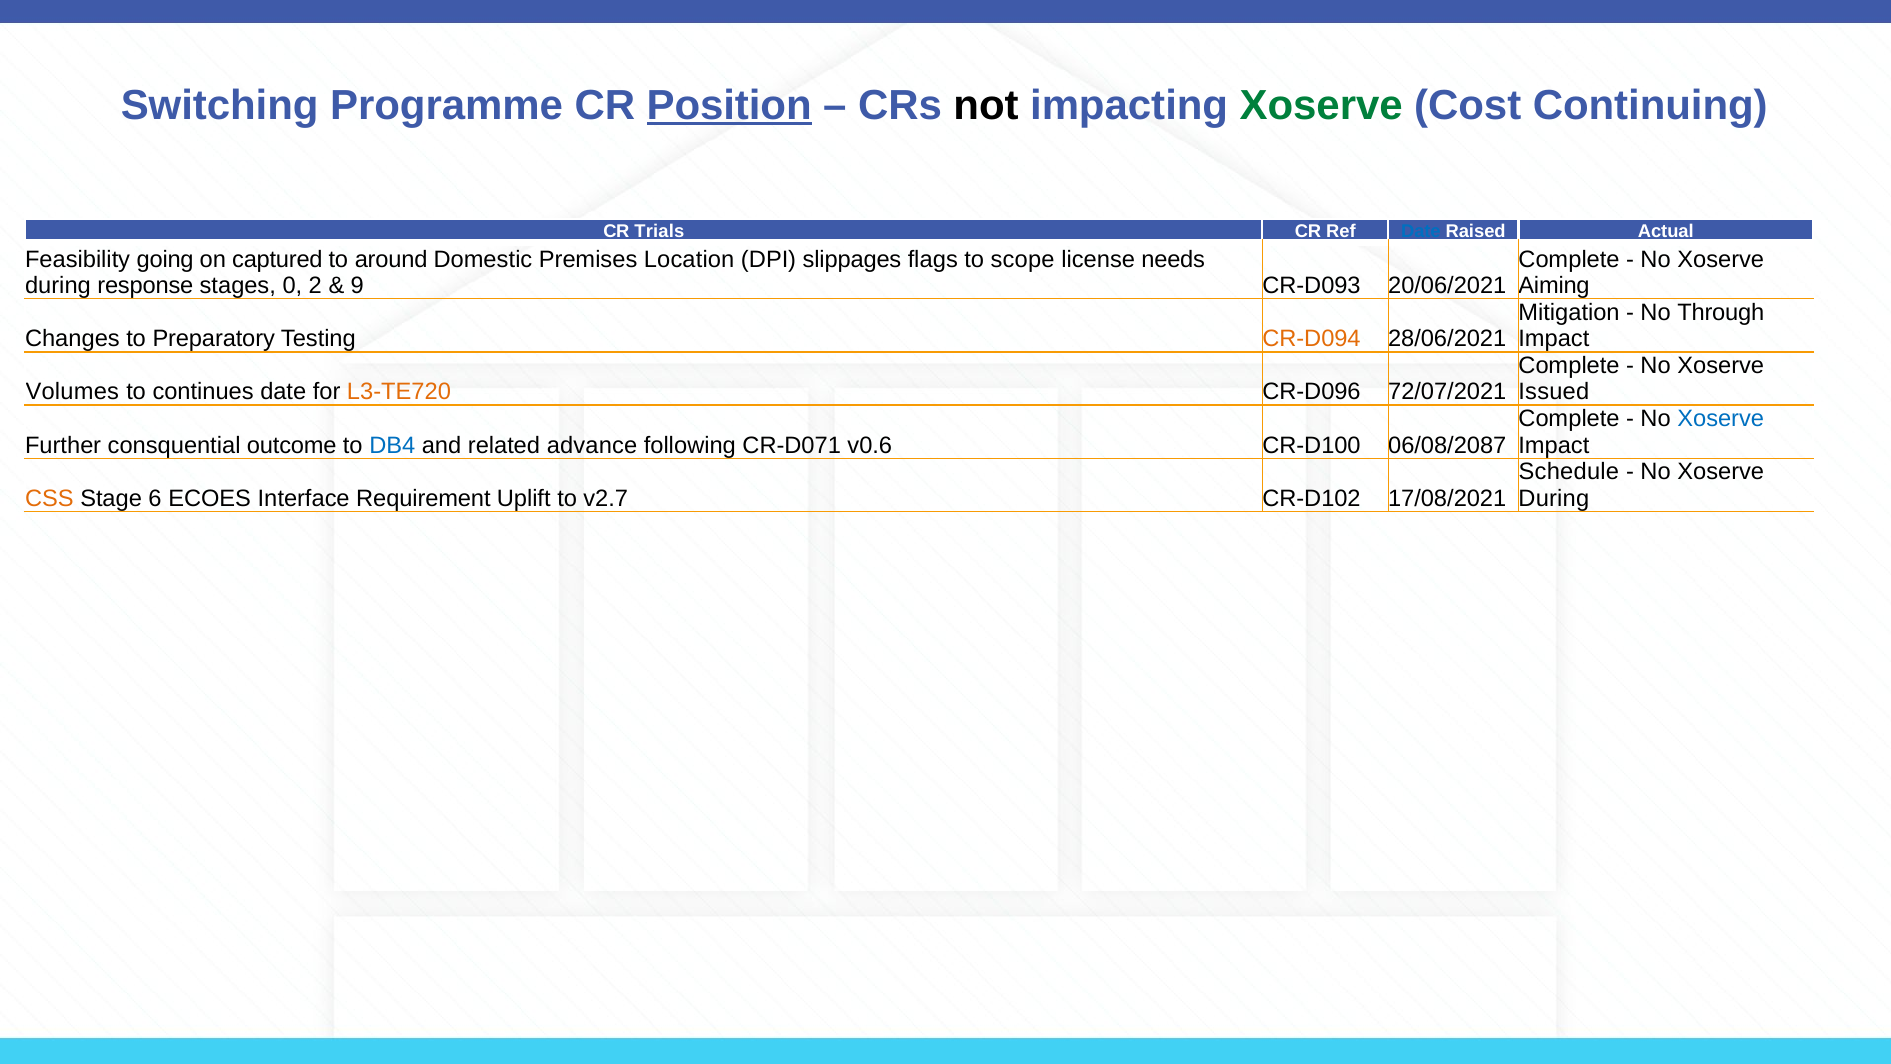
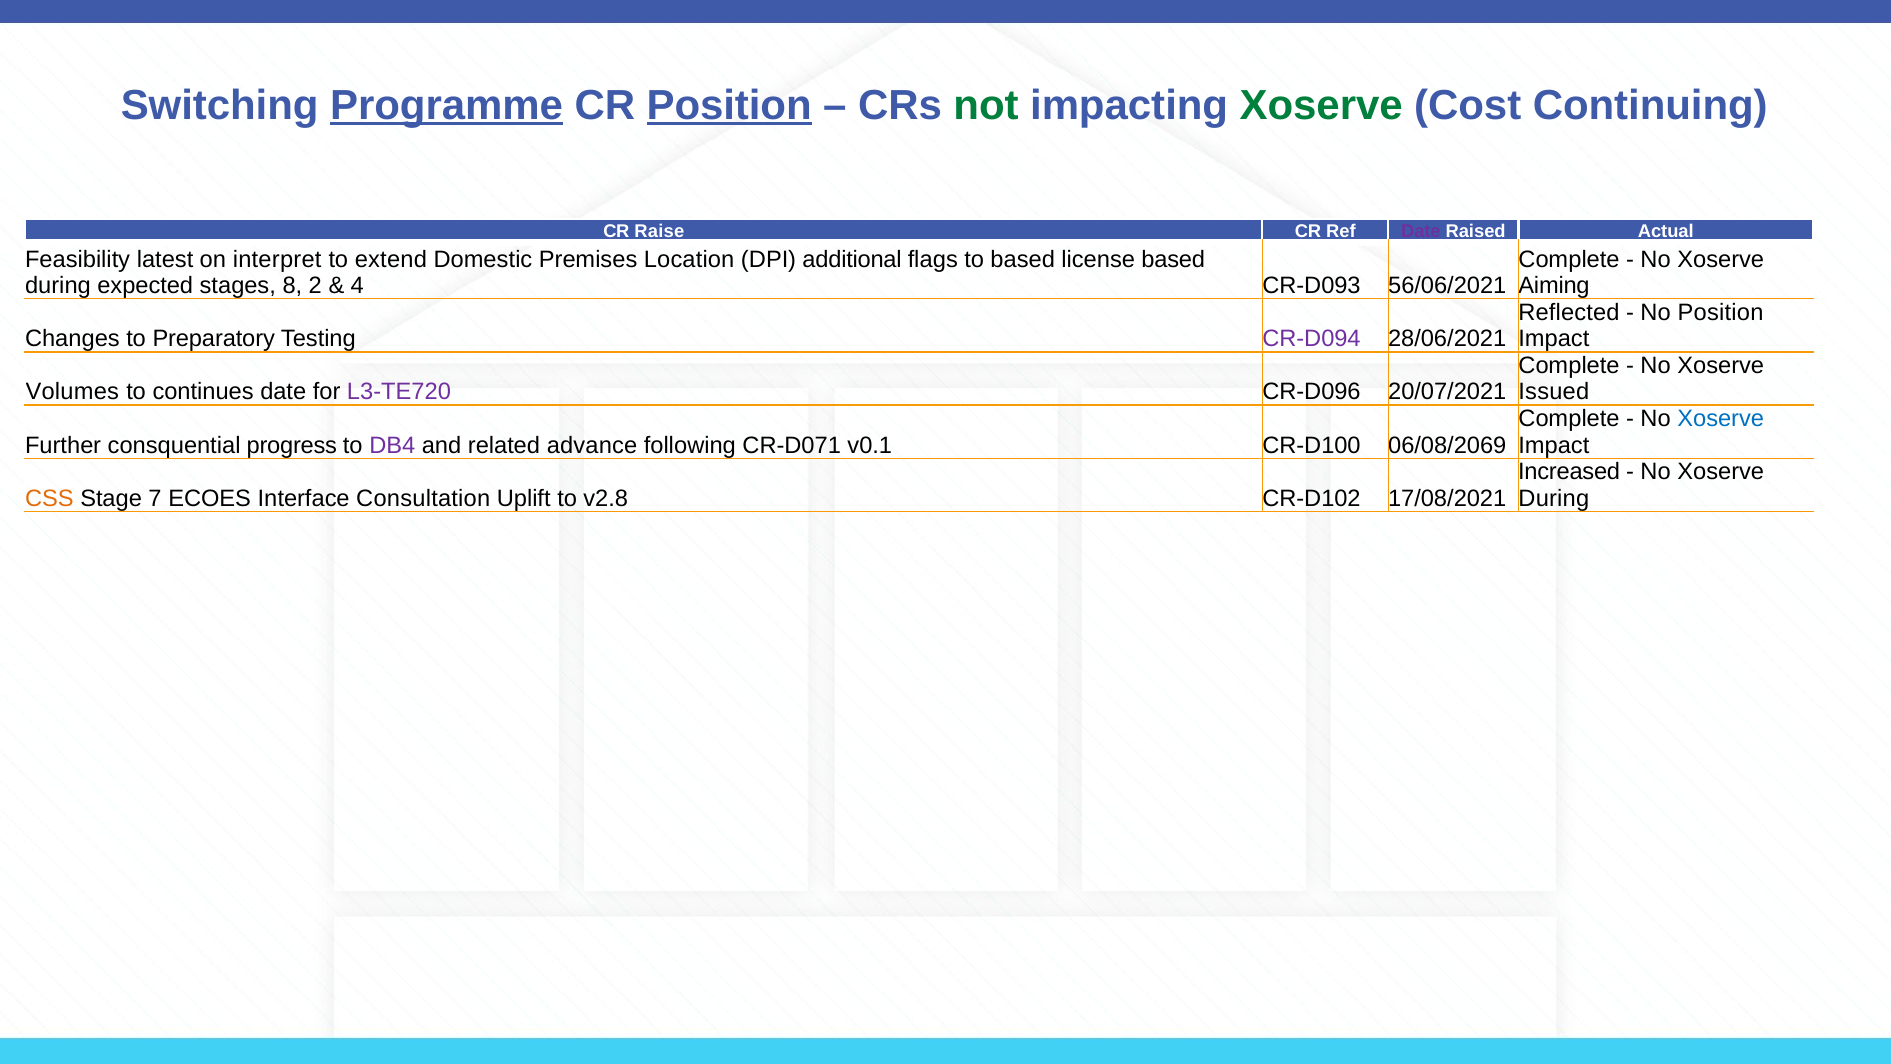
Programme underline: none -> present
not colour: black -> green
Trials: Trials -> Raise
Date at (1421, 231) colour: blue -> purple
going: going -> latest
captured: captured -> interpret
around: around -> extend
slippages: slippages -> additional
to scope: scope -> based
license needs: needs -> based
response: response -> expected
0: 0 -> 8
9: 9 -> 4
20/06/2021: 20/06/2021 -> 56/06/2021
Mitigation: Mitigation -> Reflected
No Through: Through -> Position
CR-D094 colour: orange -> purple
L3-TE720 colour: orange -> purple
72/07/2021: 72/07/2021 -> 20/07/2021
outcome: outcome -> progress
DB4 colour: blue -> purple
v0.6: v0.6 -> v0.1
06/08/2087: 06/08/2087 -> 06/08/2069
Schedule: Schedule -> Increased
6: 6 -> 7
Requirement: Requirement -> Consultation
v2.7: v2.7 -> v2.8
